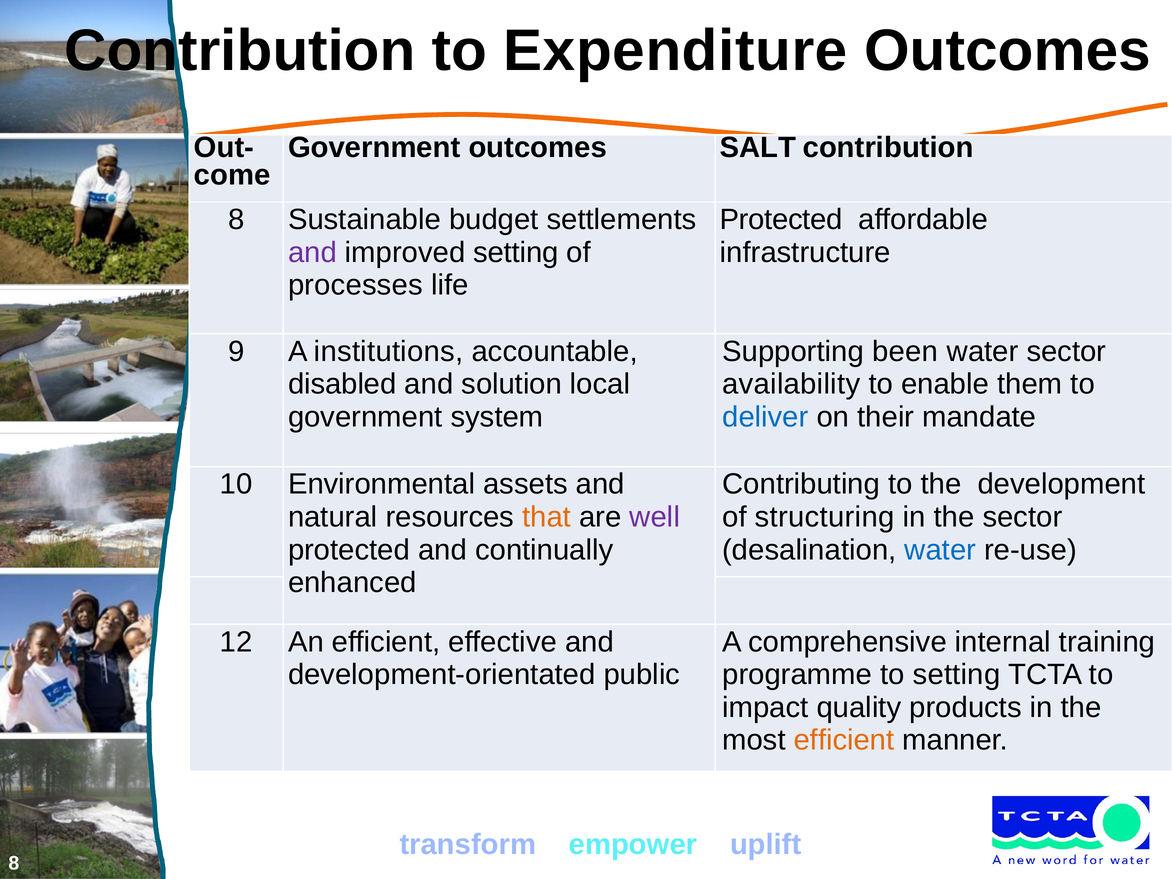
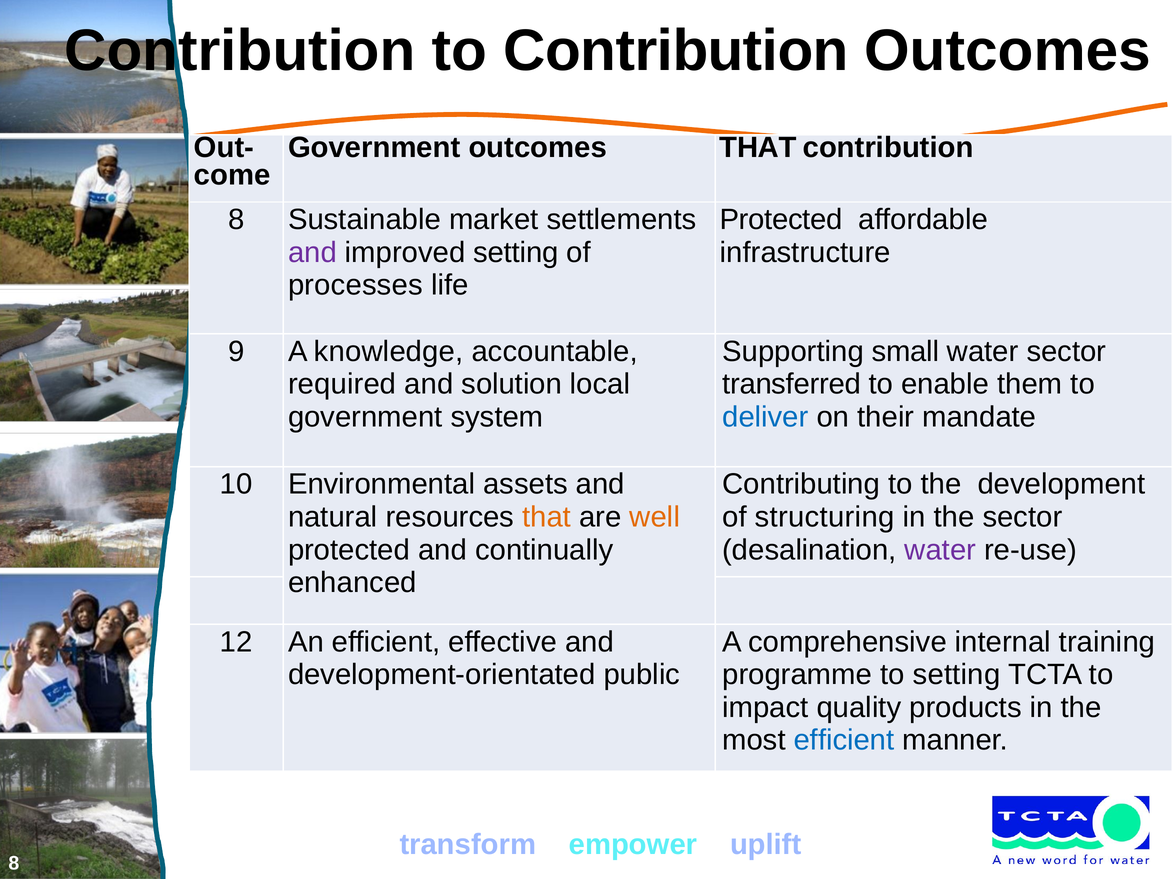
to Expenditure: Expenditure -> Contribution
outcomes SALT: SALT -> THAT
budget: budget -> market
institutions: institutions -> knowledge
been: been -> small
disabled: disabled -> required
availability: availability -> transferred
well colour: purple -> orange
water at (940, 550) colour: blue -> purple
efficient at (844, 740) colour: orange -> blue
